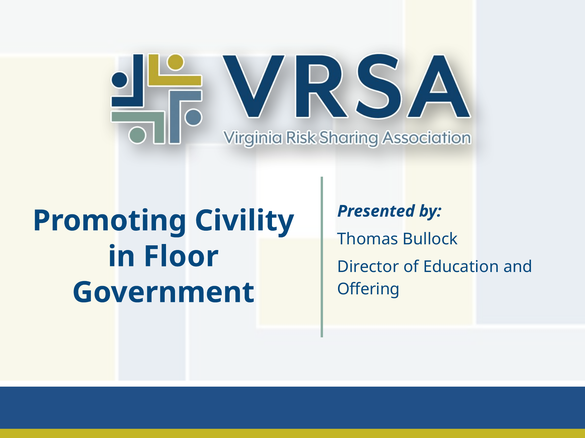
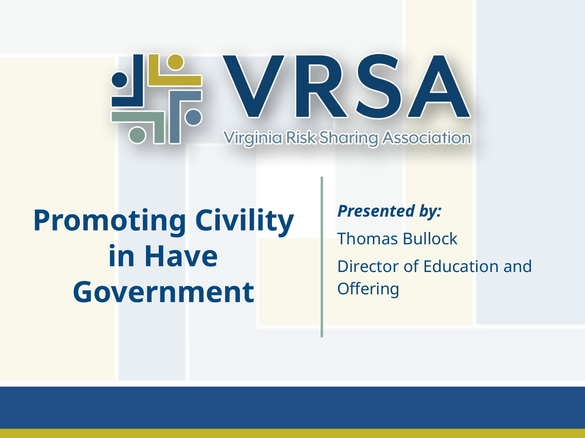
Floor: Floor -> Have
